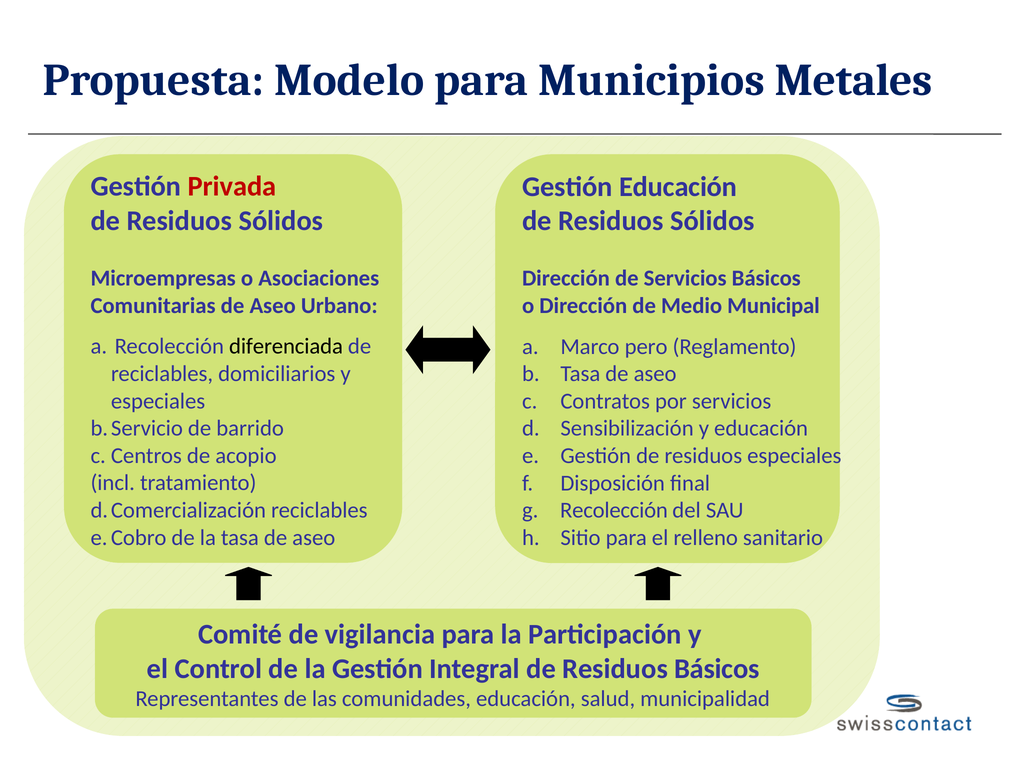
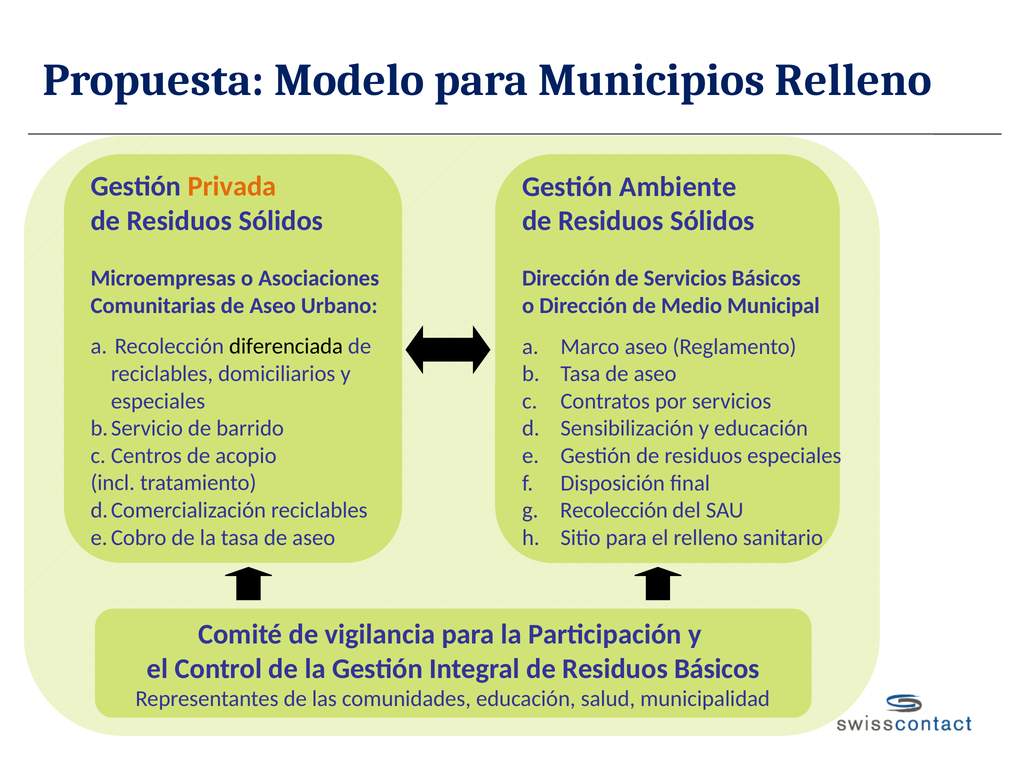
Municipios Metales: Metales -> Relleno
Privada colour: red -> orange
Gestión Educación: Educación -> Ambiente
Marco pero: pero -> aseo
